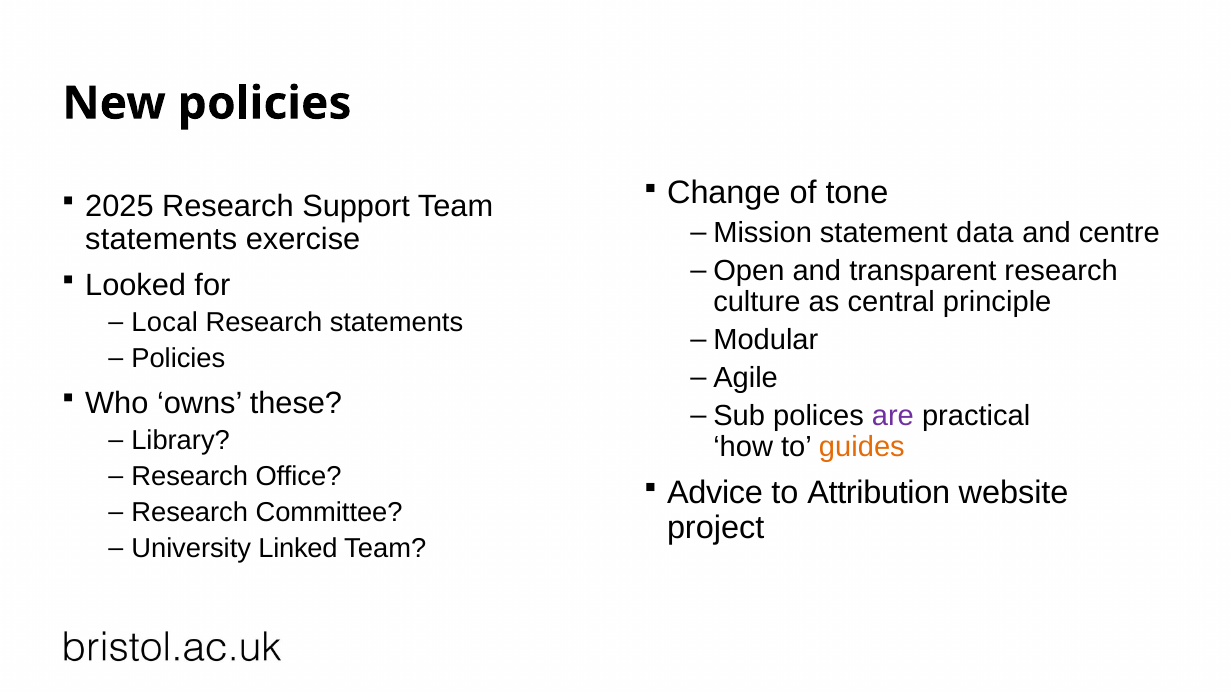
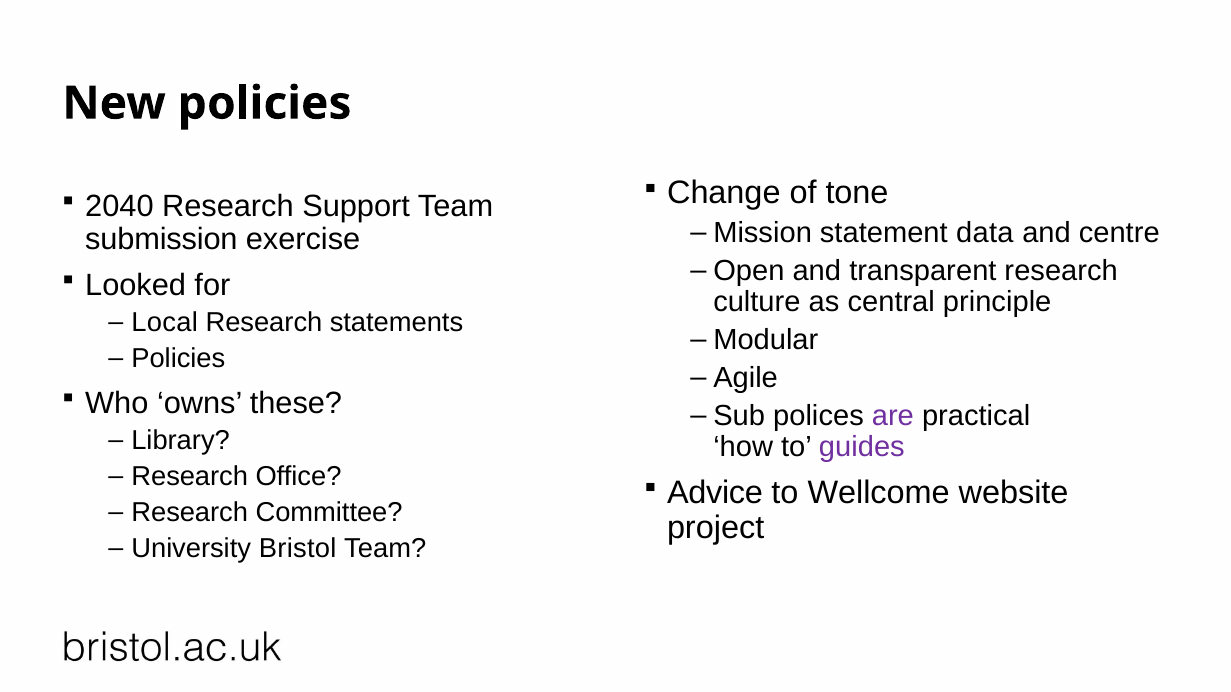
2025: 2025 -> 2040
statements at (161, 239): statements -> submission
guides colour: orange -> purple
Attribution: Attribution -> Wellcome
Linked: Linked -> Bristol
